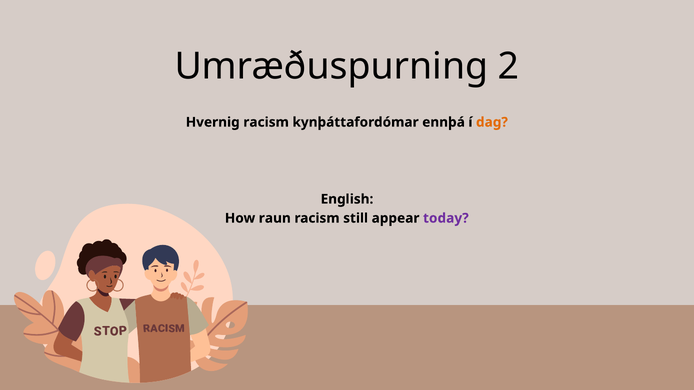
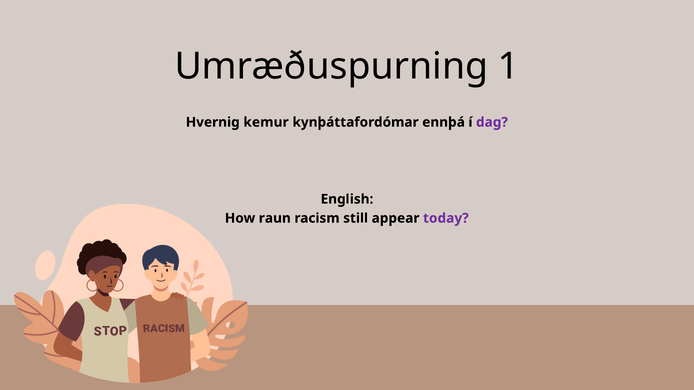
2: 2 -> 1
Hvernig racism: racism -> kemur
dag colour: orange -> purple
